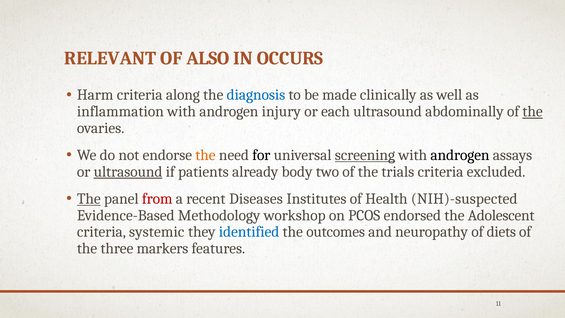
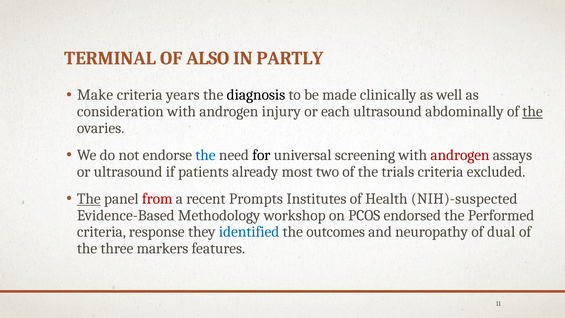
RELEVANT: RELEVANT -> TERMINAL
OCCURS: OCCURS -> PARTLY
Harm: Harm -> Make
along: along -> years
diagnosis colour: blue -> black
inflammation: inflammation -> consideration
the at (205, 155) colour: orange -> blue
screening underline: present -> none
androgen at (460, 155) colour: black -> red
ultrasound at (128, 172) underline: present -> none
body: body -> most
Diseases: Diseases -> Prompts
Adolescent: Adolescent -> Performed
systemic: systemic -> response
diets: diets -> dual
